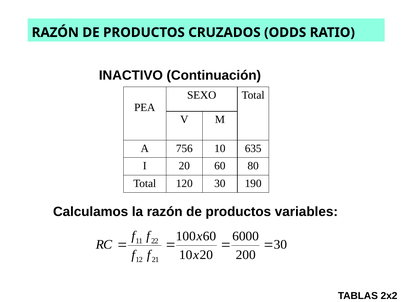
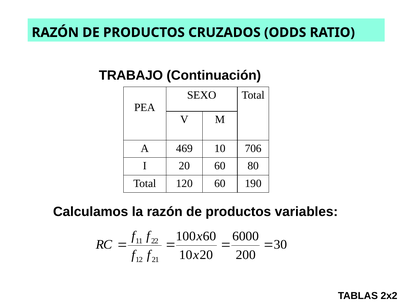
INACTIVO: INACTIVO -> TRABAJO
756: 756 -> 469
635: 635 -> 706
120 30: 30 -> 60
